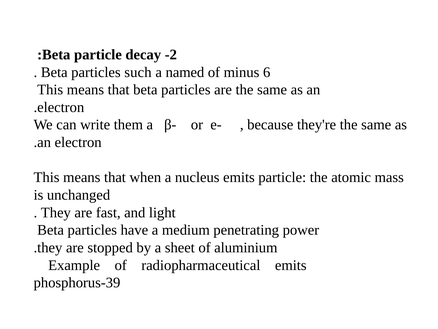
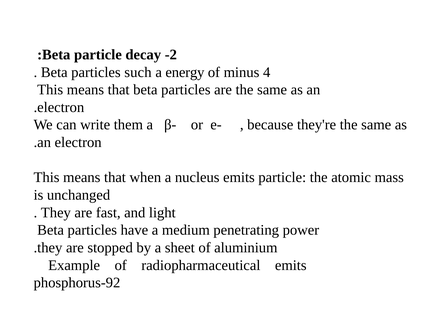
named: named -> energy
6: 6 -> 4
phosphorus-39: phosphorus-39 -> phosphorus-92
